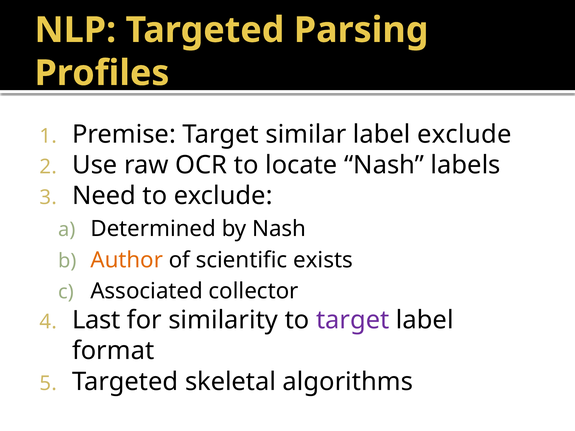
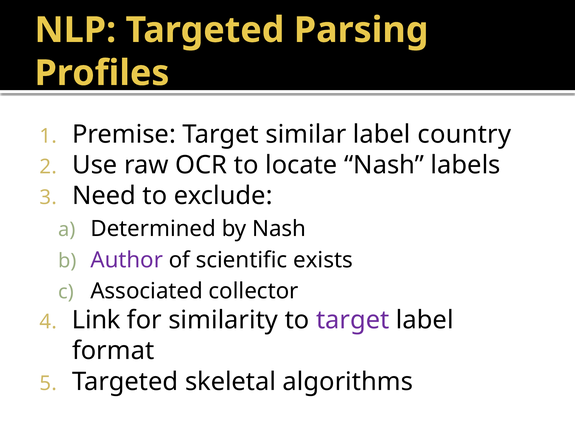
label exclude: exclude -> country
Author colour: orange -> purple
Last: Last -> Link
